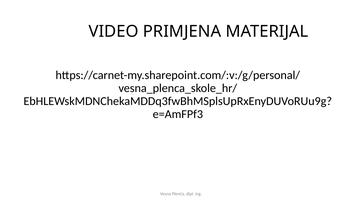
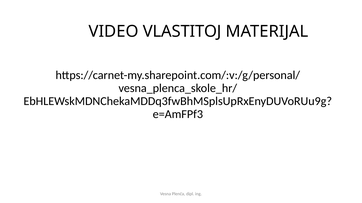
PRIMJENA: PRIMJENA -> VLASTITOJ
